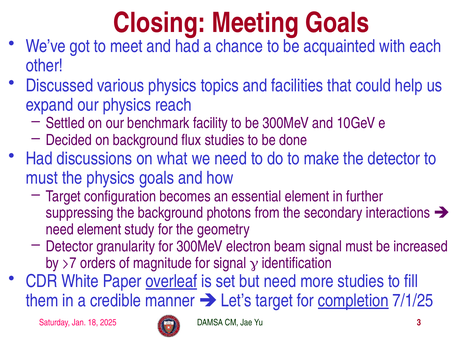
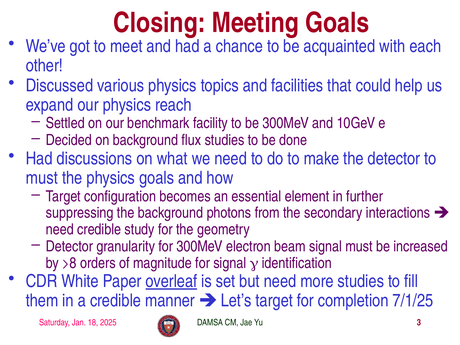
need element: element -> credible
>7: >7 -> >8
completion underline: present -> none
